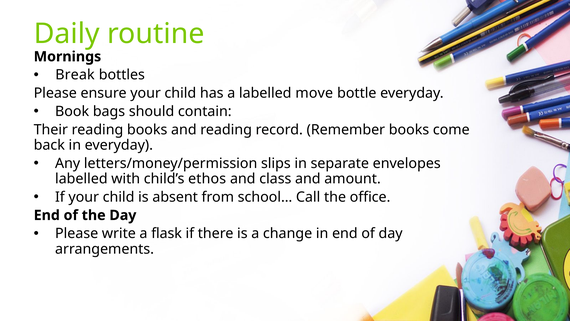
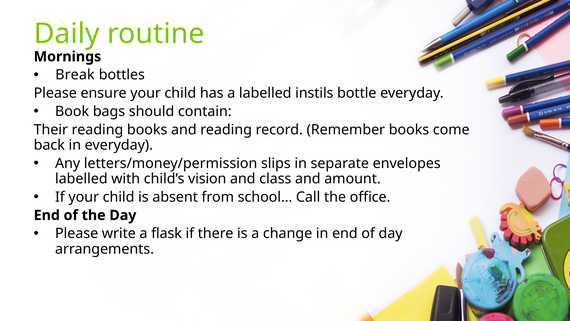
move: move -> instils
ethos: ethos -> vision
